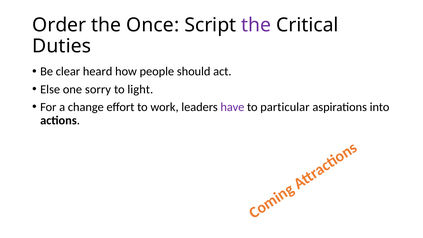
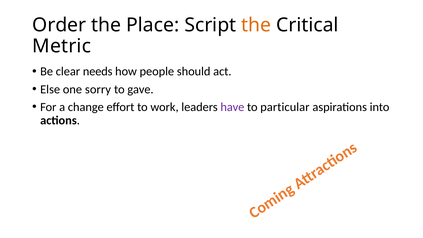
Once: Once -> Place
the at (256, 25) colour: purple -> orange
Duties: Duties -> Metric
heard: heard -> needs
light: light -> gave
